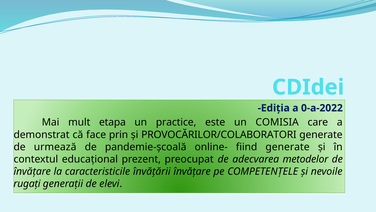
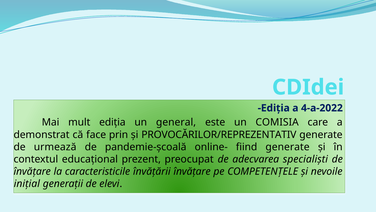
0-a-2022: 0-a-2022 -> 4-a-2022
mult etapa: etapa -> ediția
practice: practice -> general
PROVOCĂRILOR/COLABORATORI: PROVOCĂRILOR/COLABORATORI -> PROVOCĂRILOR/REPREZENTATIV
metodelor: metodelor -> specialiști
rugați: rugați -> inițial
